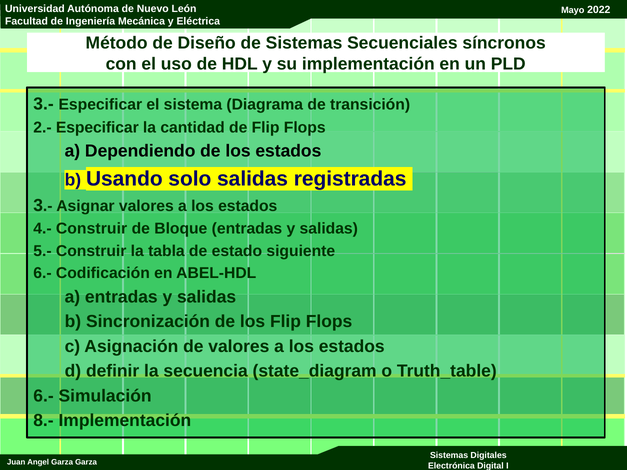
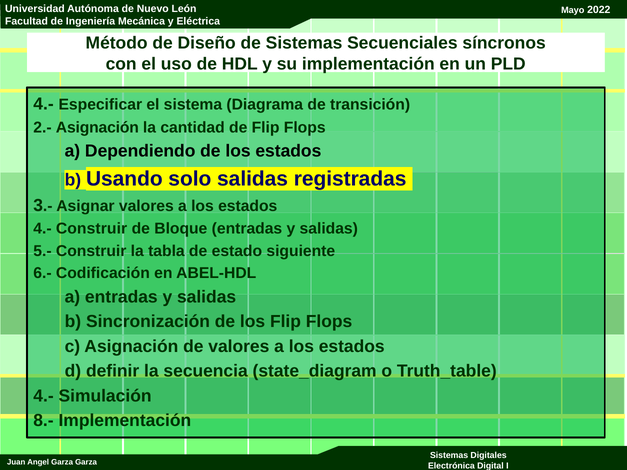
3.- at (44, 104): 3.- -> 4.-
2.- Especificar: Especificar -> Asignación
6.- at (44, 396): 6.- -> 4.-
